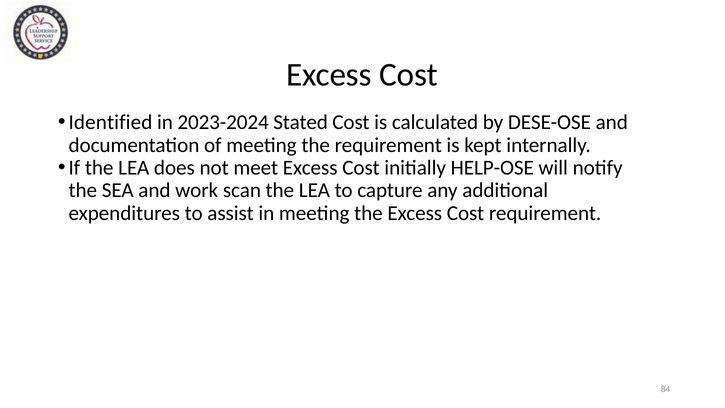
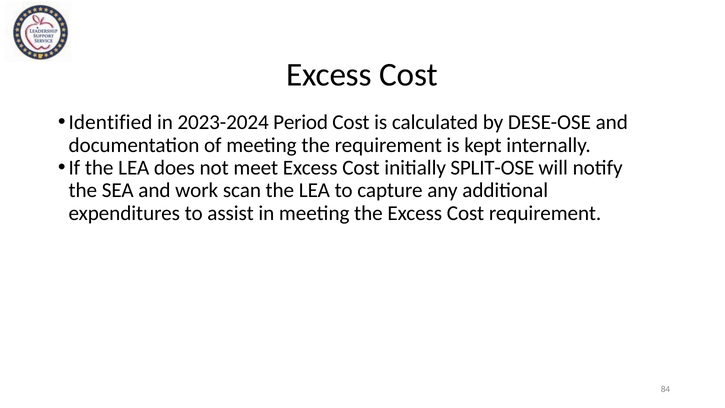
Stated: Stated -> Period
HELP-OSE: HELP-OSE -> SPLIT-OSE
